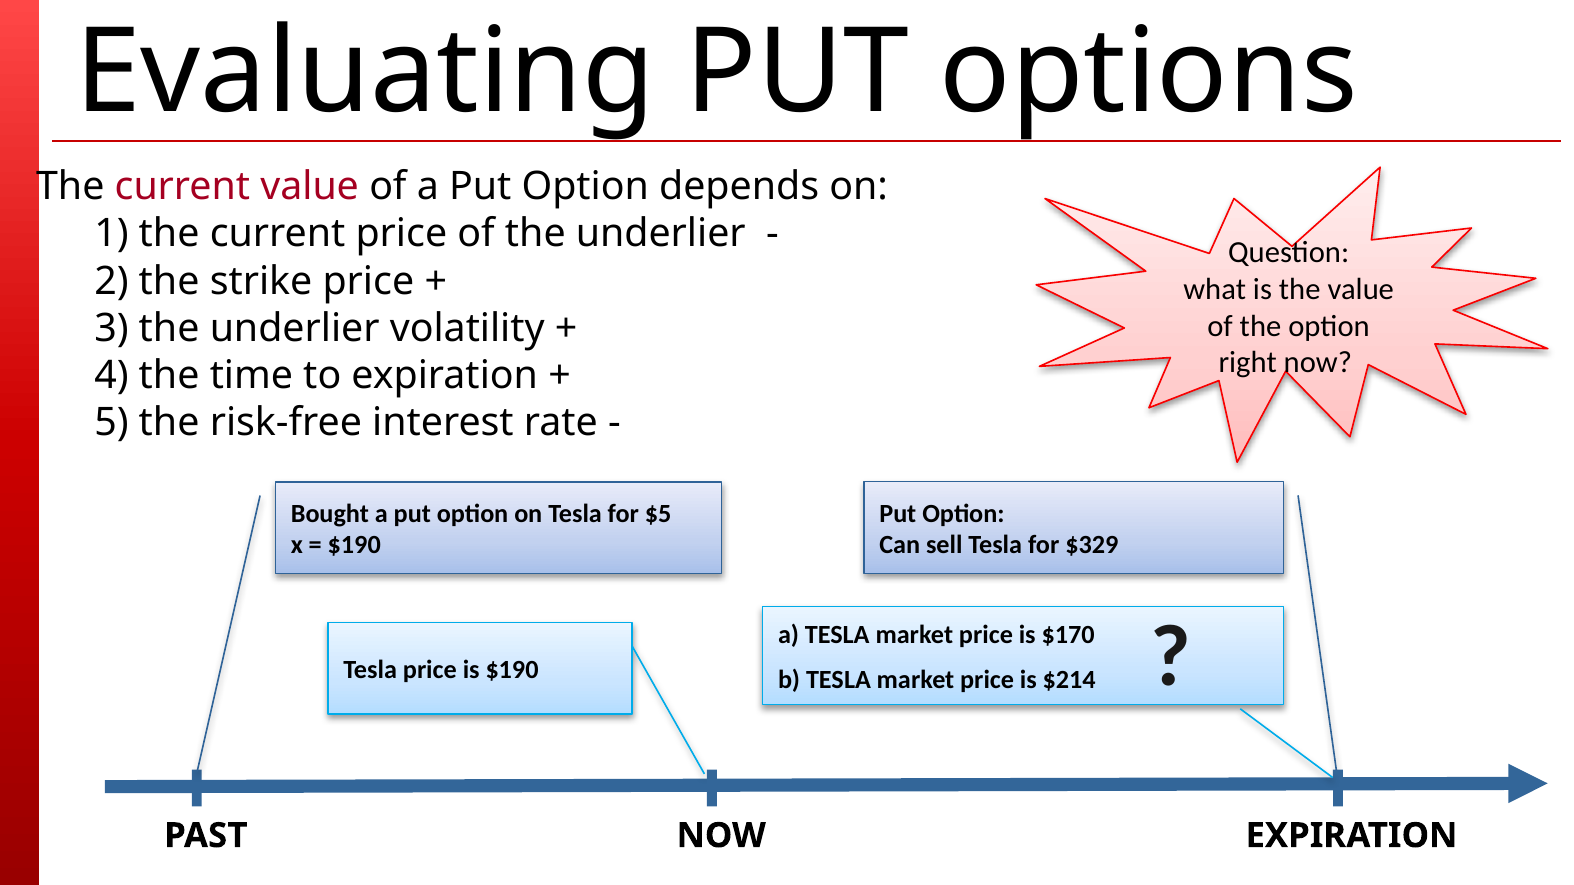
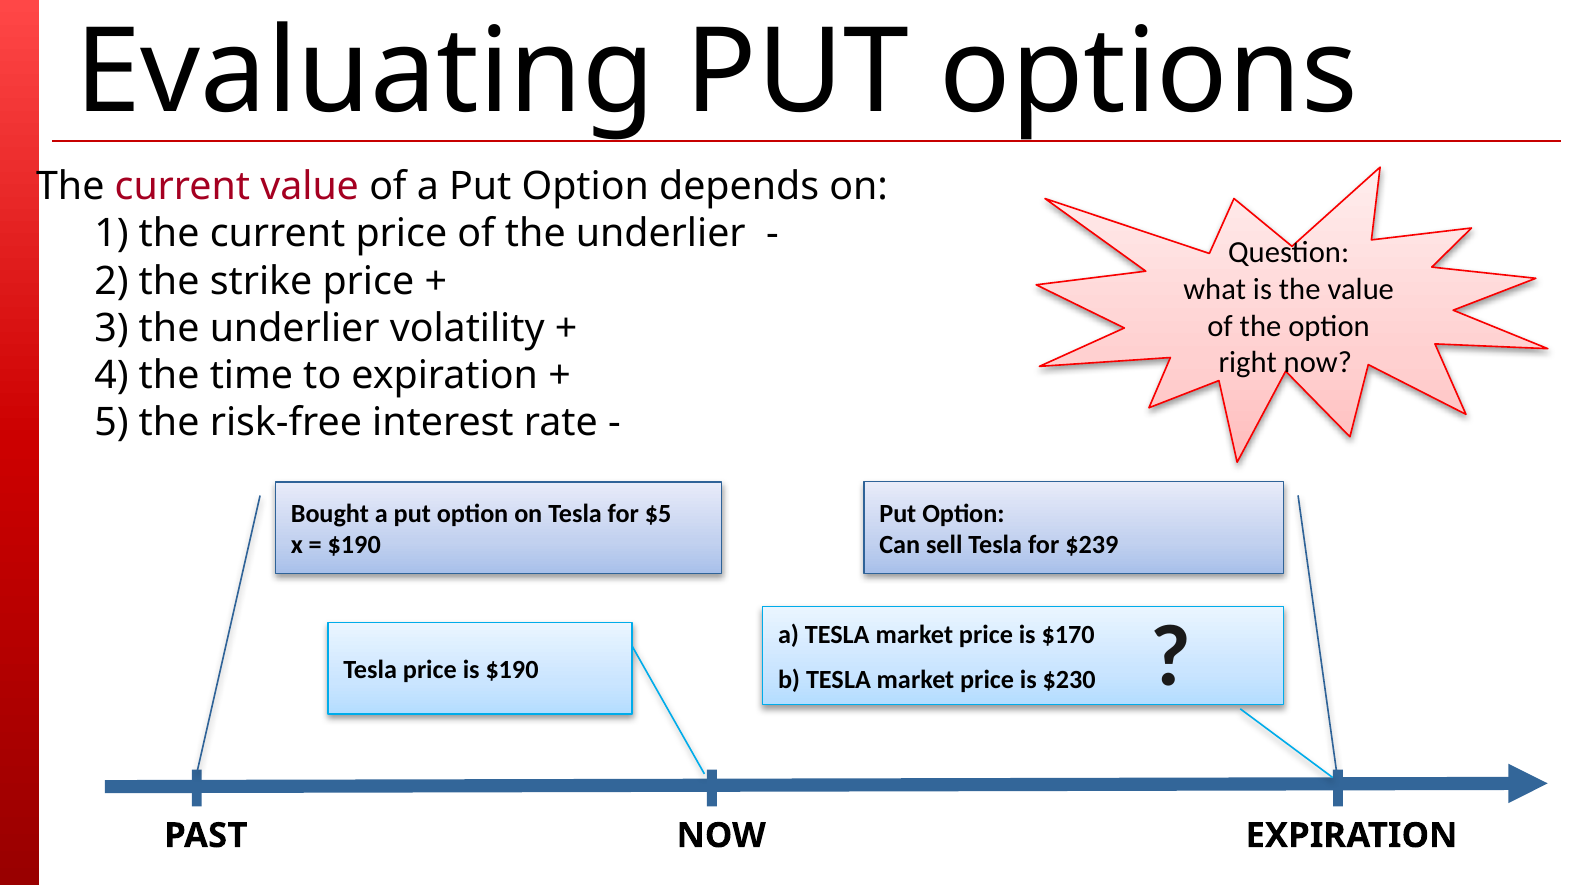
$329: $329 -> $239
$214: $214 -> $230
